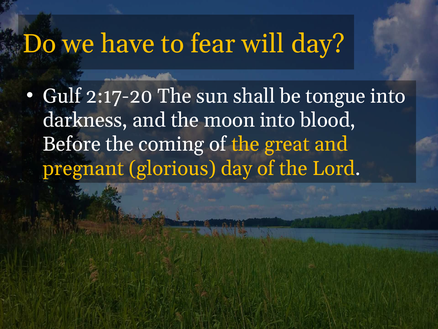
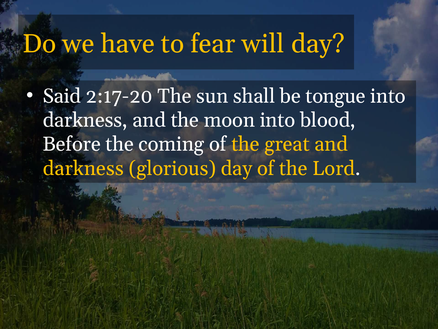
Gulf: Gulf -> Said
pregnant at (83, 168): pregnant -> darkness
